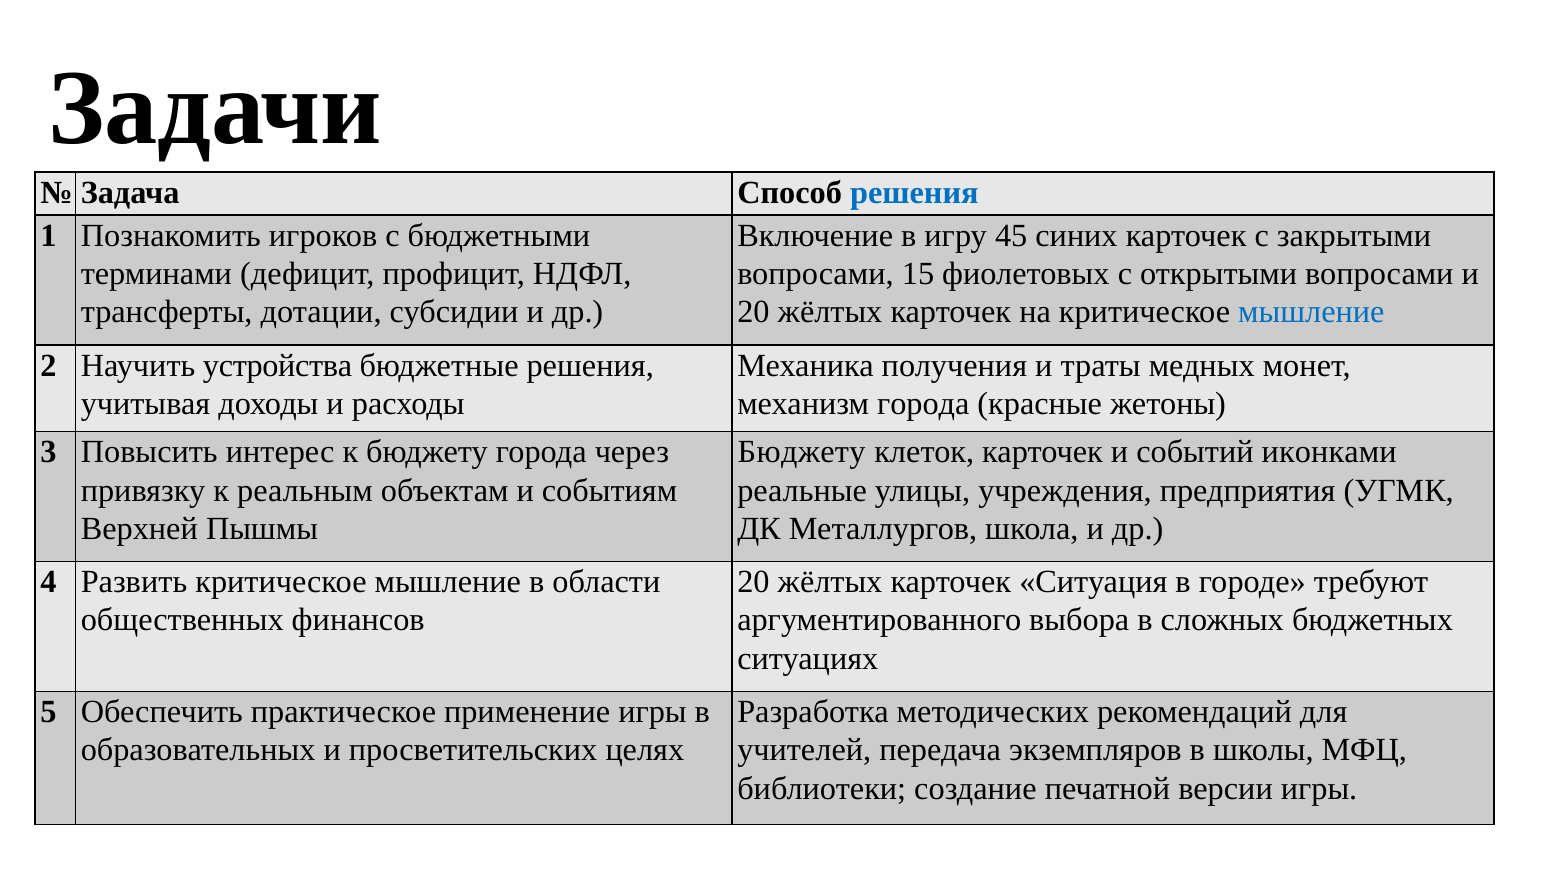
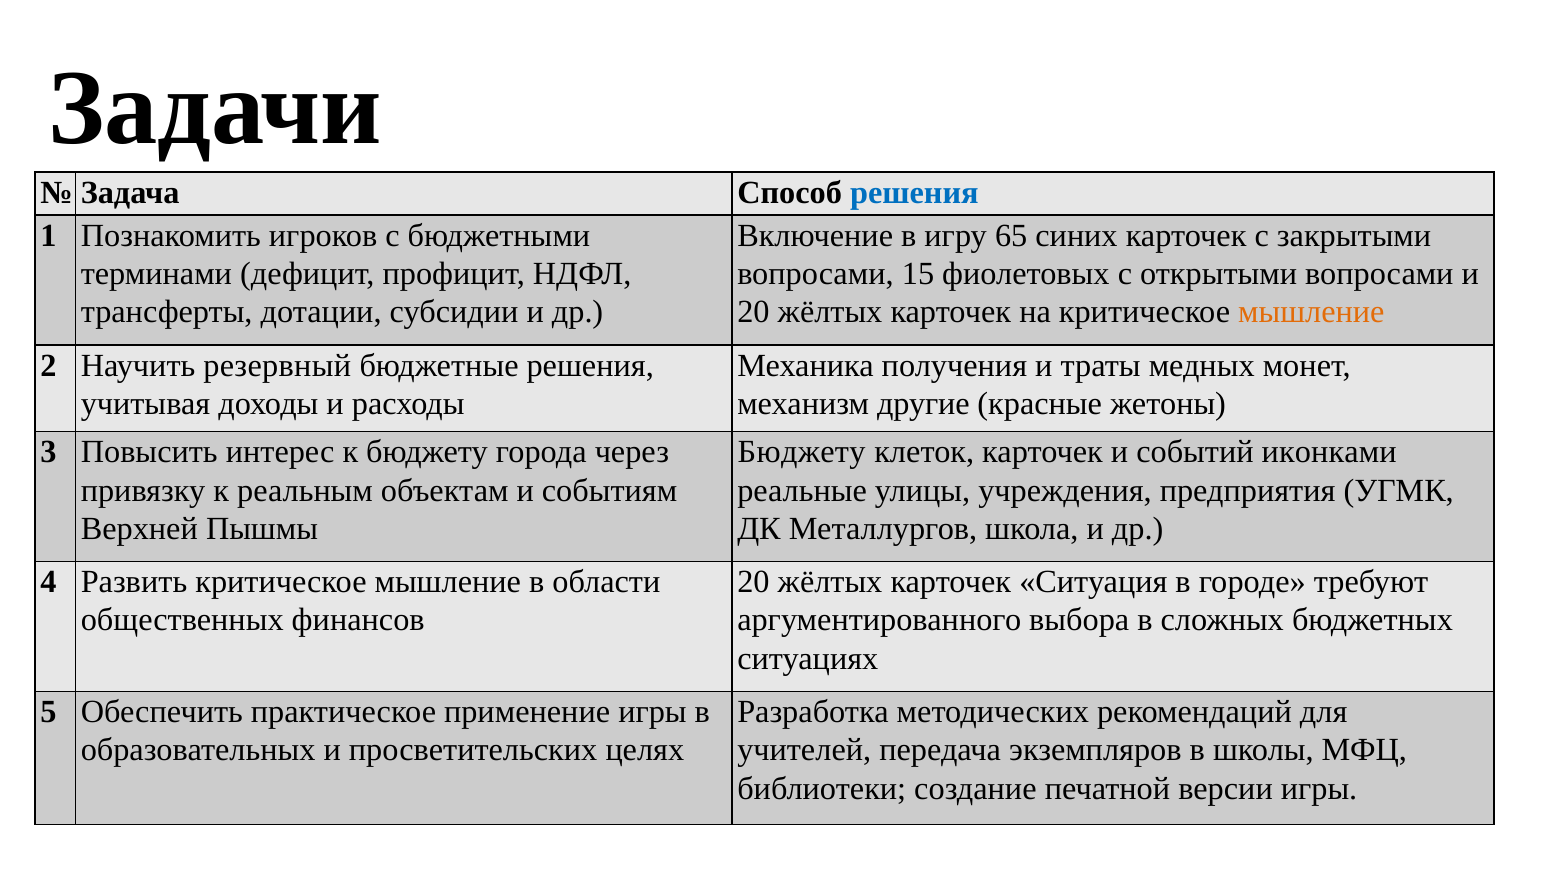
45: 45 -> 65
мышление at (1311, 312) colour: blue -> orange
устройства: устройства -> резервный
механизм города: города -> другие
